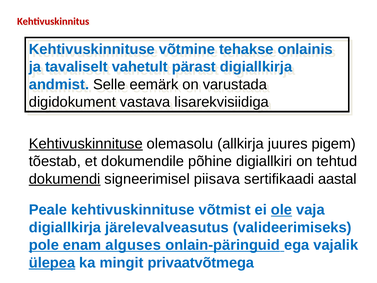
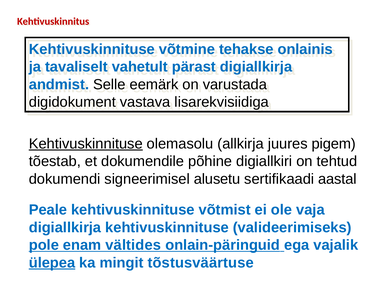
dokumendi underline: present -> none
piisava: piisava -> alusetu
ole underline: present -> none
digiallkirja järelevalveasutus: järelevalveasutus -> kehtivuskinnituse
alguses: alguses -> vältides
privaatvõtmega: privaatvõtmega -> tõstusväärtuse
